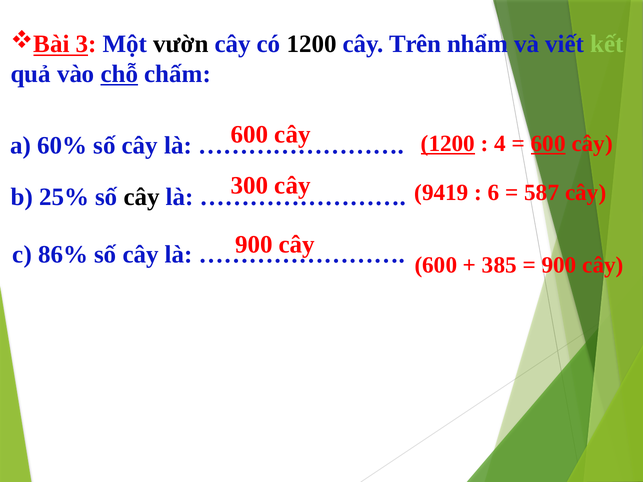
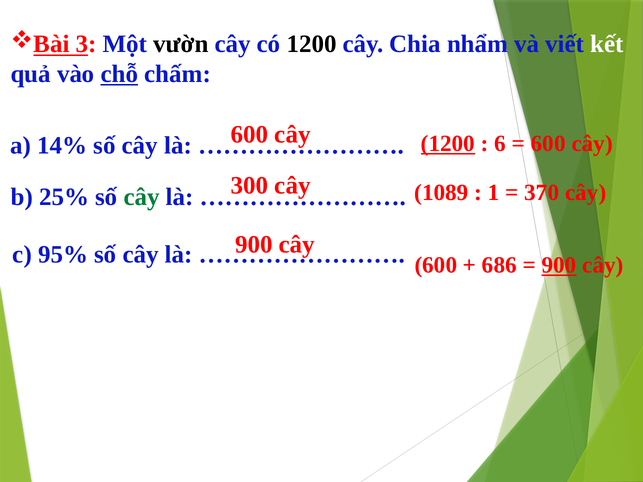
Trên: Trên -> Chia
kết colour: light green -> white
60%: 60% -> 14%
4: 4 -> 6
600 at (548, 144) underline: present -> none
9419: 9419 -> 1089
6: 6 -> 1
587: 587 -> 370
cây at (142, 197) colour: black -> green
86%: 86% -> 95%
385: 385 -> 686
900 at (559, 265) underline: none -> present
